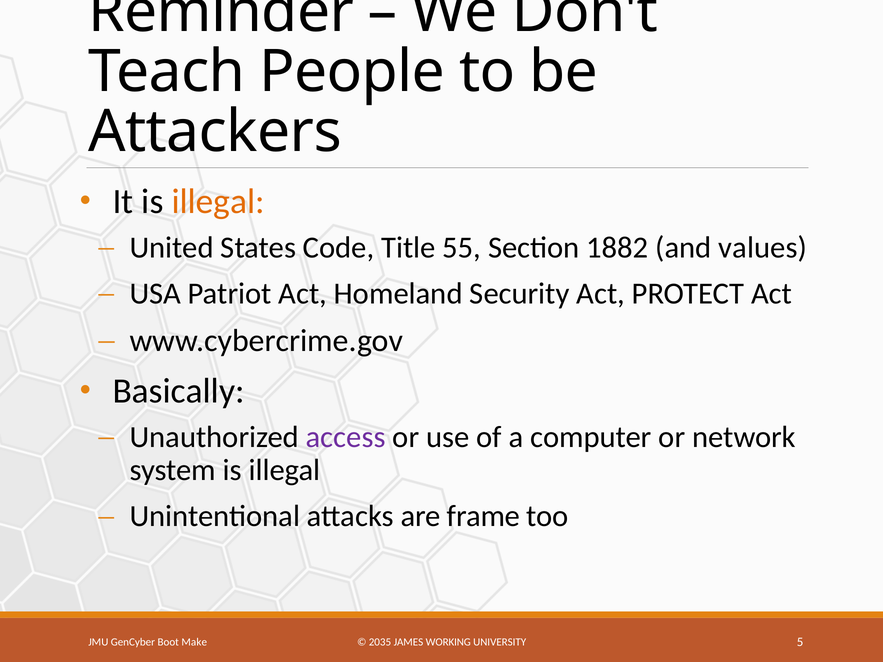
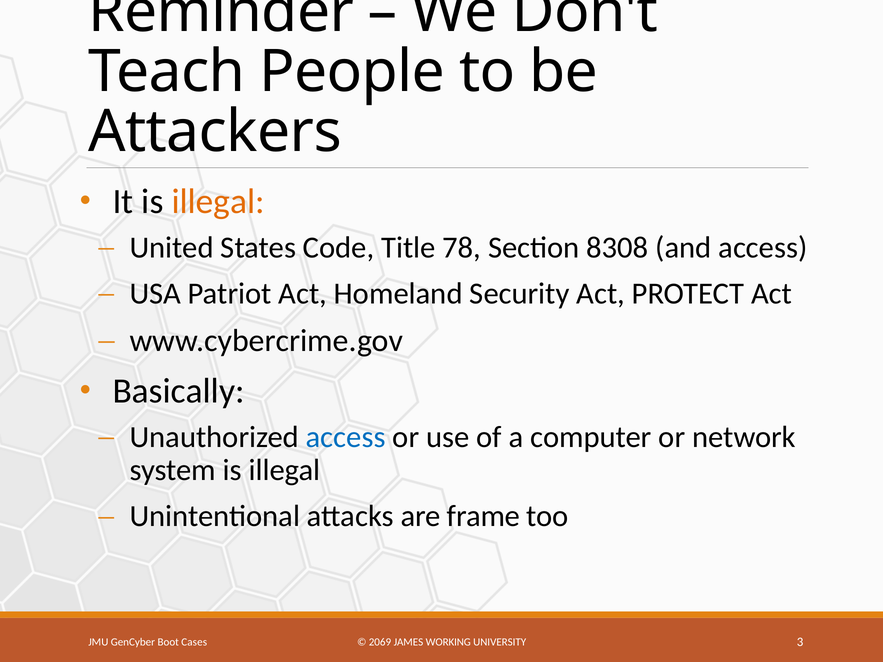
55: 55 -> 78
1882: 1882 -> 8308
and values: values -> access
access at (346, 437) colour: purple -> blue
Make: Make -> Cases
2035: 2035 -> 2069
5: 5 -> 3
